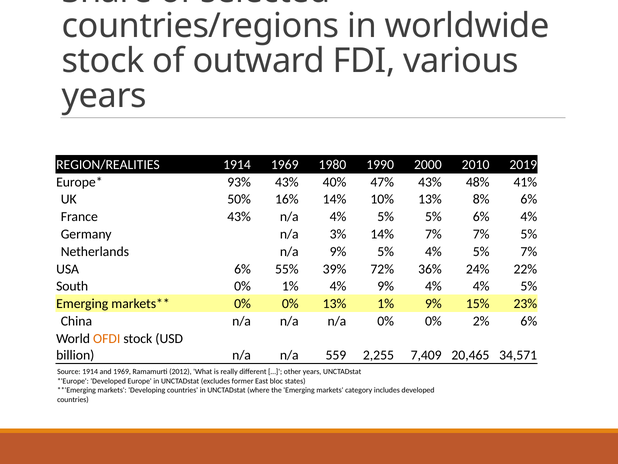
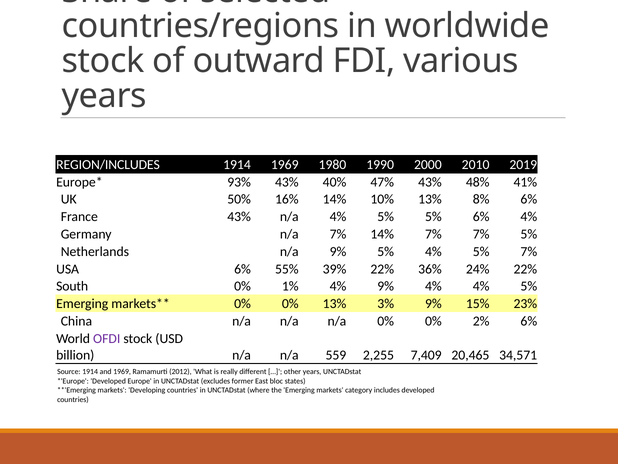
REGION/REALITIES: REGION/REALITIES -> REGION/INCLUDES
n/a 3%: 3% -> 7%
39% 72%: 72% -> 22%
13% 1%: 1% -> 3%
OFDI colour: orange -> purple
